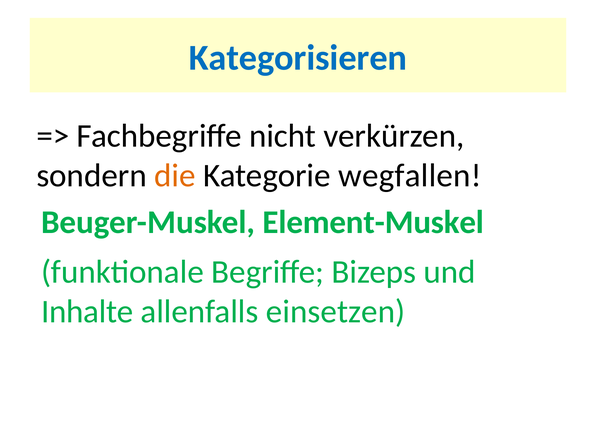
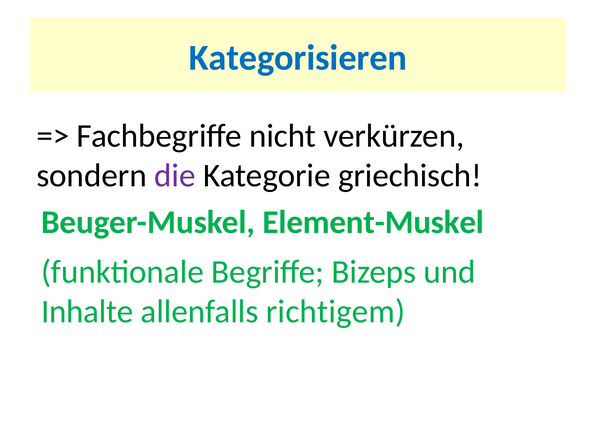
die colour: orange -> purple
wegfallen: wegfallen -> griechisch
einsetzen: einsetzen -> richtigem
